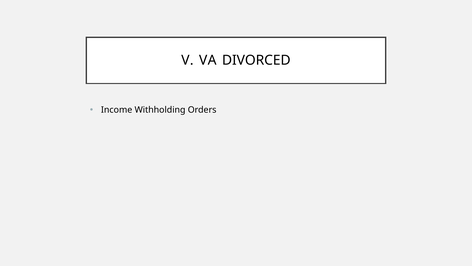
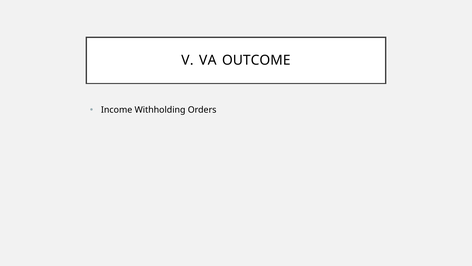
DIVORCED: DIVORCED -> OUTCOME
